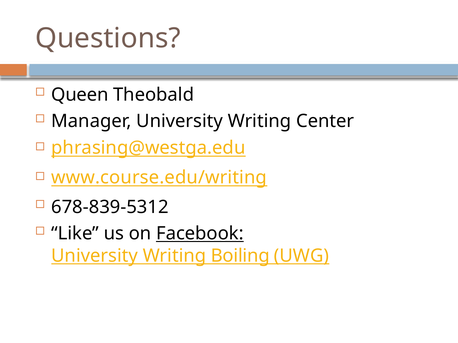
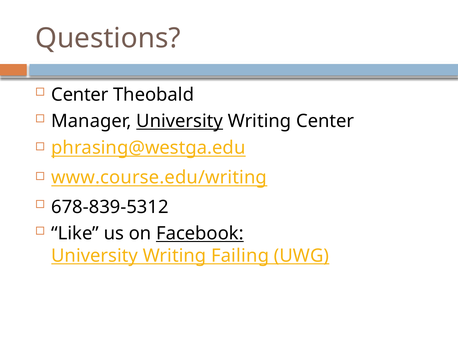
Queen at (80, 95): Queen -> Center
University at (180, 121) underline: none -> present
Boiling: Boiling -> Failing
